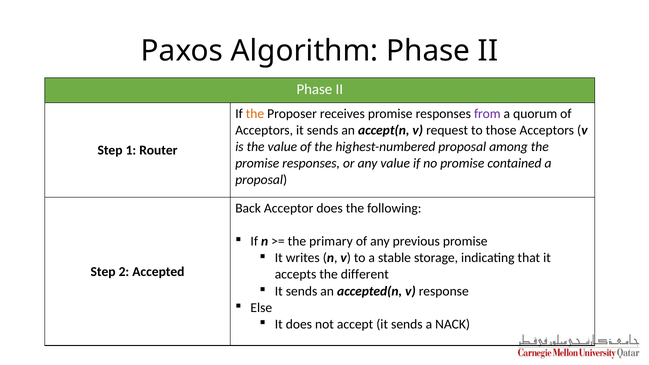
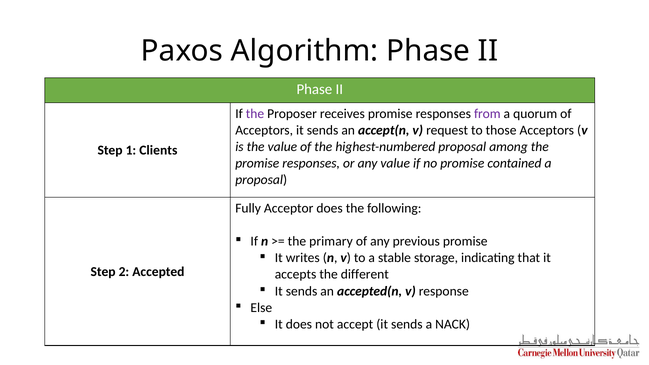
the at (255, 114) colour: orange -> purple
Router: Router -> Clients
Back: Back -> Fully
